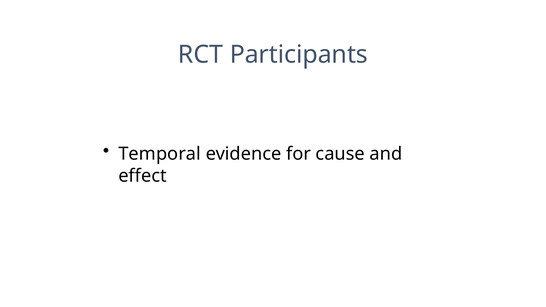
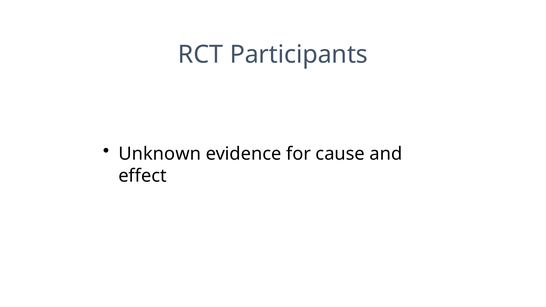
Temporal: Temporal -> Unknown
